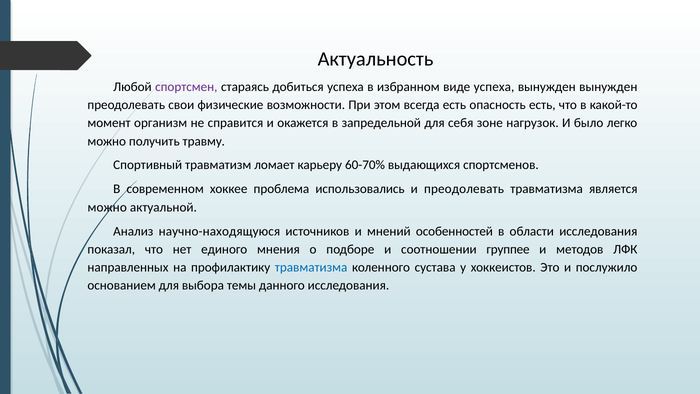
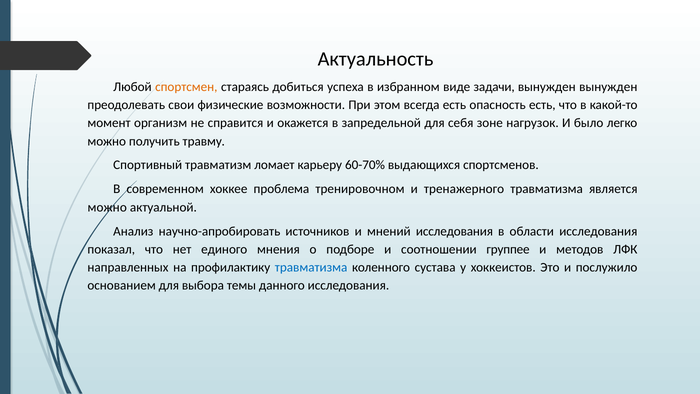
спортсмен colour: purple -> orange
виде успеха: успеха -> задачи
использовались: использовались -> тренировочном
и преодолевать: преодолевать -> тренажерного
научно-находящуюся: научно-находящуюся -> научно-апробировать
мнений особенностей: особенностей -> исследования
